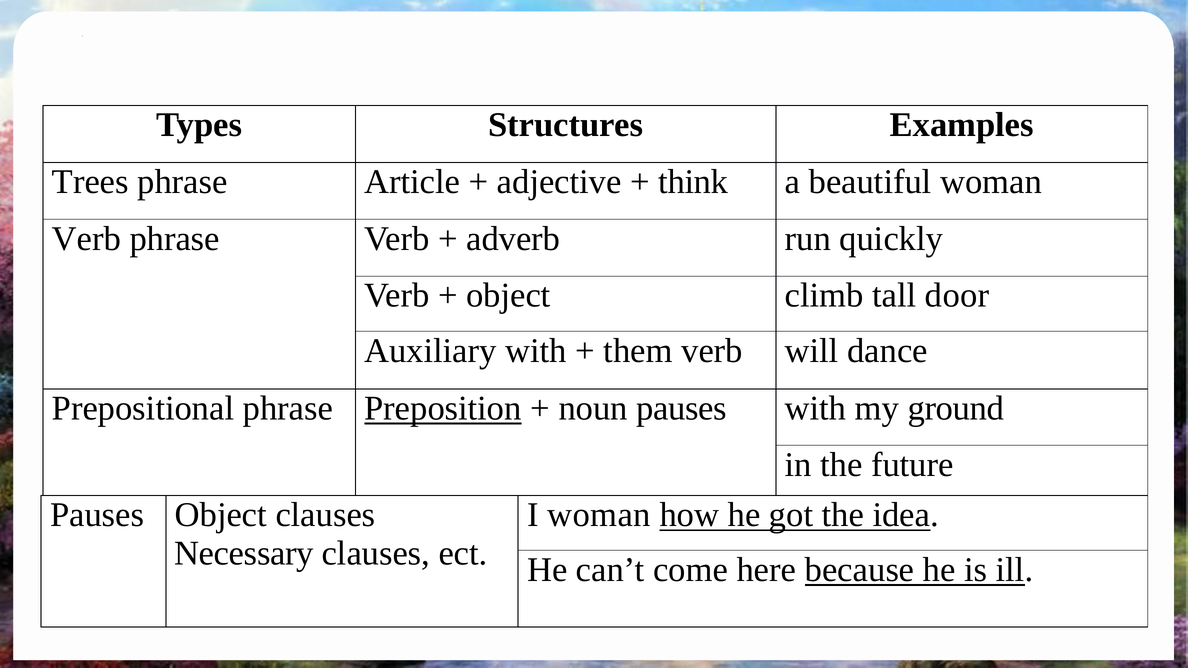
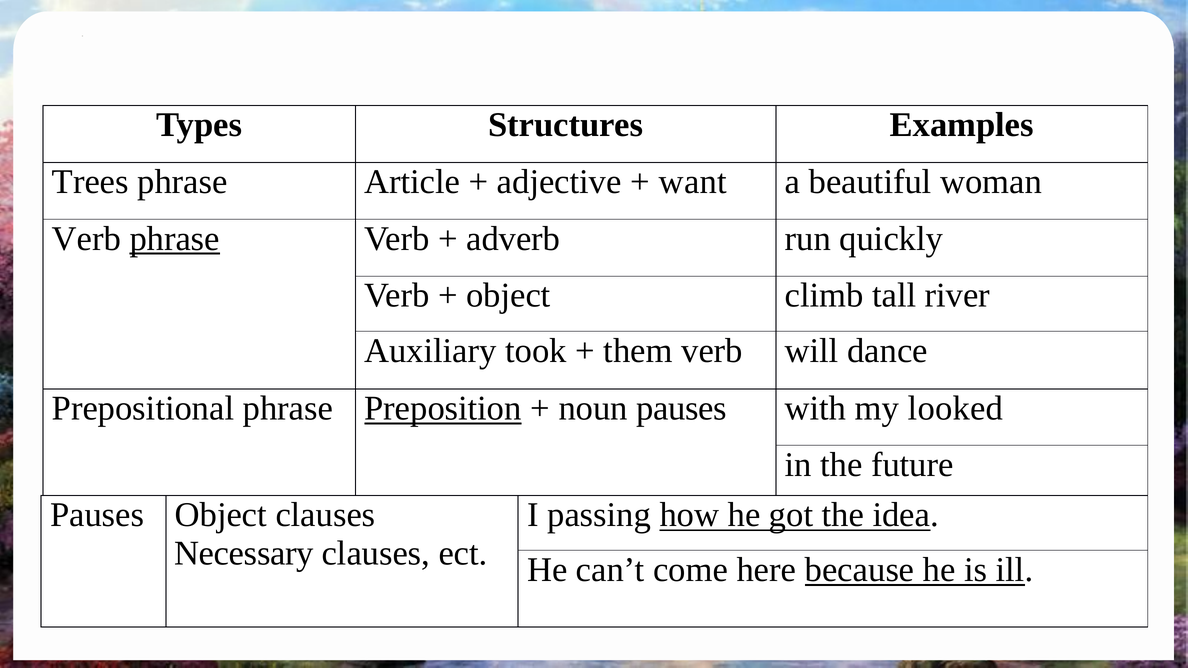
think: think -> want
phrase at (175, 239) underline: none -> present
door: door -> river
Auxiliary with: with -> took
ground: ground -> looked
I woman: woman -> passing
